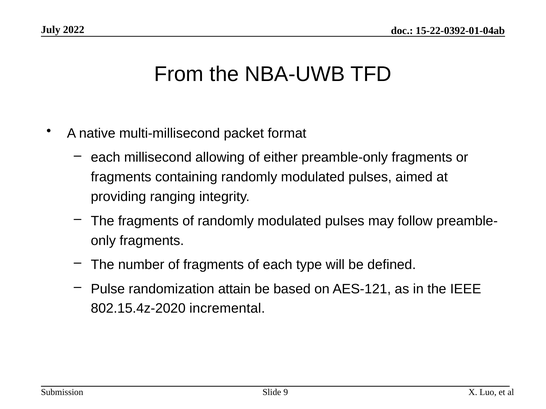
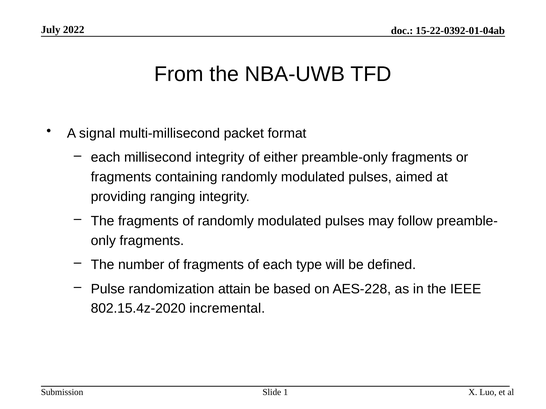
native: native -> signal
millisecond allowing: allowing -> integrity
AES-121: AES-121 -> AES-228
9: 9 -> 1
